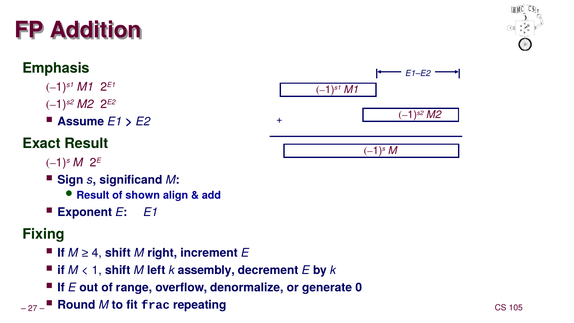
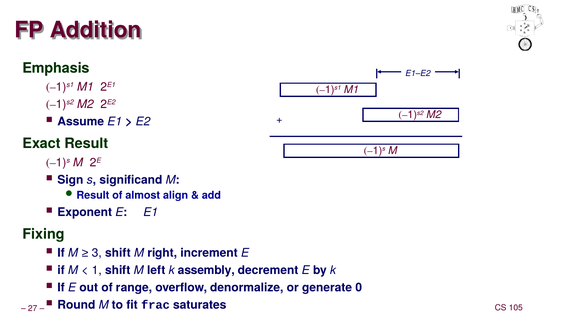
shown: shown -> almost
4: 4 -> 3
repeating: repeating -> saturates
